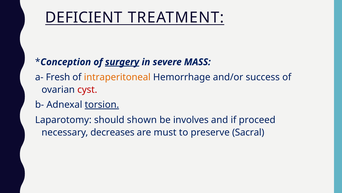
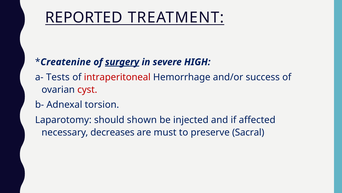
DEFICIENT: DEFICIENT -> REPORTED
Conception: Conception -> Createnine
MASS: MASS -> HIGH
Fresh: Fresh -> Tests
intraperitoneal colour: orange -> red
torsion underline: present -> none
involves: involves -> injected
proceed: proceed -> affected
